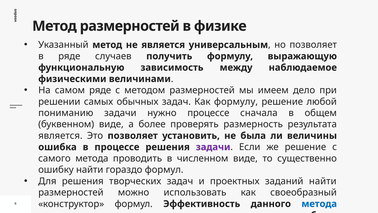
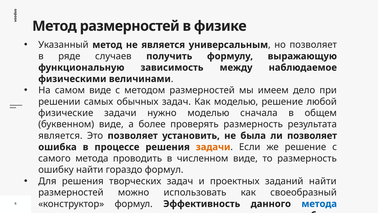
самом ряде: ряде -> виде
Как формулу: формулу -> моделью
пониманию at (66, 113): пониманию -> физические
нужно процессе: процессе -> моделью
ли величины: величины -> позволяет
задачи at (213, 147) colour: purple -> orange
то существенно: существенно -> размерность
